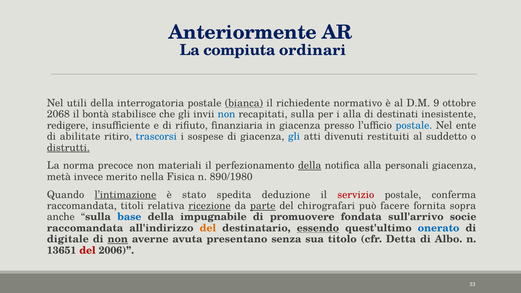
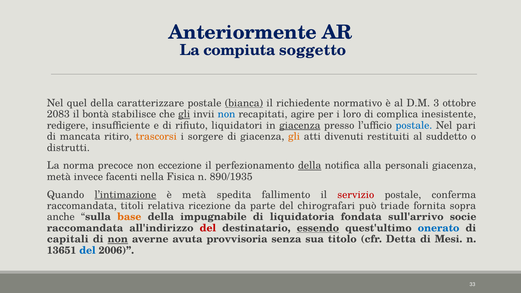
ordinari: ordinari -> soggetto
utili: utili -> quel
interrogatoria: interrogatoria -> caratterizzare
9: 9 -> 3
2068: 2068 -> 2083
gli at (184, 114) underline: none -> present
recapitati sulla: sulla -> agire
i alla: alla -> loro
destinati: destinati -> complica
finanziaria: finanziaria -> liquidatori
giacenza at (300, 125) underline: none -> present
ente: ente -> pari
abilitate: abilitate -> mancata
trascorsi colour: blue -> orange
sospese: sospese -> sorgere
gli at (294, 136) colour: blue -> orange
distrutti underline: present -> none
materiali: materiali -> eccezione
merito: merito -> facenti
890/1980: 890/1980 -> 890/1935
è stato: stato -> metà
deduzione: deduzione -> fallimento
ricezione underline: present -> none
parte underline: present -> none
facere: facere -> triade
base colour: blue -> orange
promuovere: promuovere -> liquidatoria
del at (208, 228) colour: orange -> red
digitale: digitale -> capitali
presentano: presentano -> provvisoria
Albo: Albo -> Mesi
del at (87, 250) colour: red -> blue
